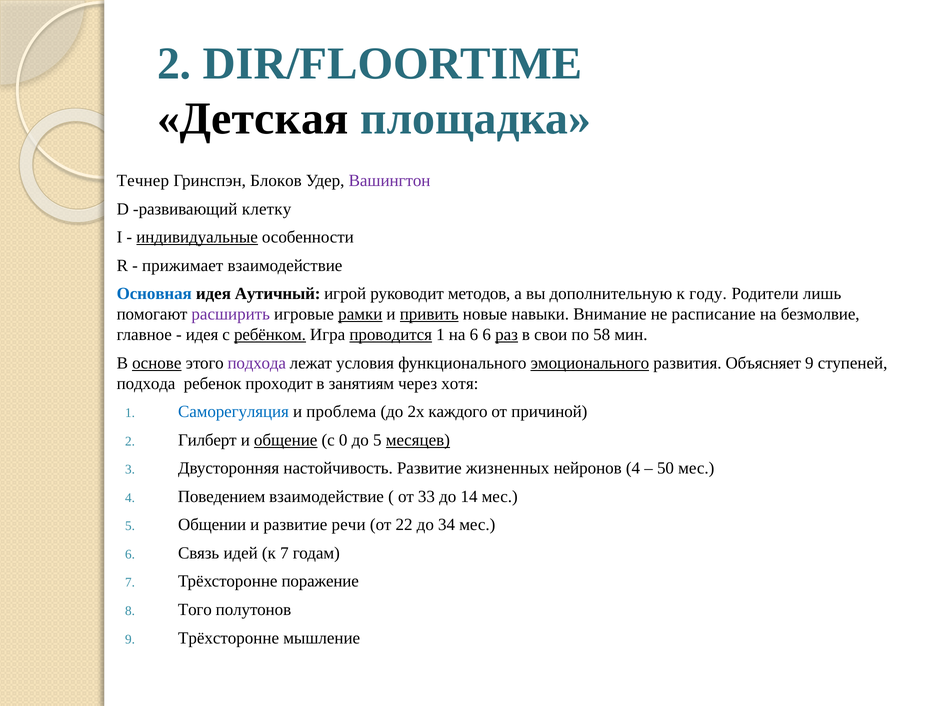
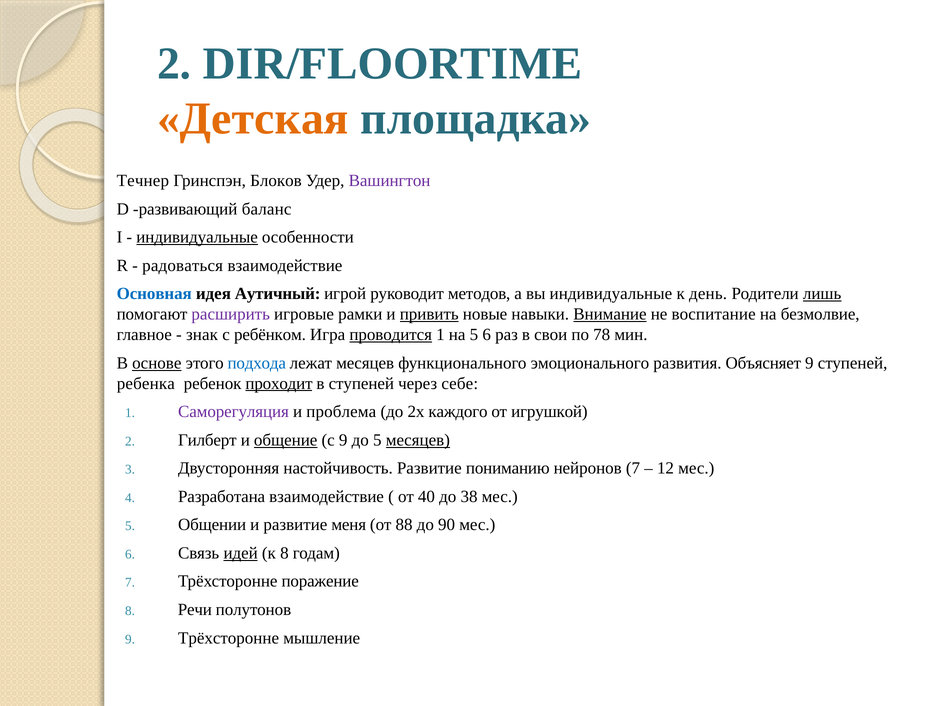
Детская colour: black -> orange
клетку: клетку -> баланс
прижимает: прижимает -> радоваться
вы дополнительную: дополнительную -> индивидуальные
году: году -> день
лишь underline: none -> present
рамки underline: present -> none
Внимание underline: none -> present
расписание: расписание -> воспитание
идея at (202, 335): идея -> знак
ребёнком underline: present -> none
на 6: 6 -> 5
раз underline: present -> none
58: 58 -> 78
подхода at (257, 363) colour: purple -> blue
лежат условия: условия -> месяцев
эмоционального underline: present -> none
подхода at (146, 383): подхода -> ребенка
проходит underline: none -> present
в занятиям: занятиям -> ступеней
хотя: хотя -> себе
Саморегуляция colour: blue -> purple
причиной: причиной -> игрушкой
с 0: 0 -> 9
жизненных: жизненных -> пониманию
нейронов 4: 4 -> 7
50: 50 -> 12
Поведением: Поведением -> Разработана
33: 33 -> 40
14: 14 -> 38
речи: речи -> меня
22: 22 -> 88
34: 34 -> 90
идей underline: none -> present
к 7: 7 -> 8
Того: Того -> Речи
